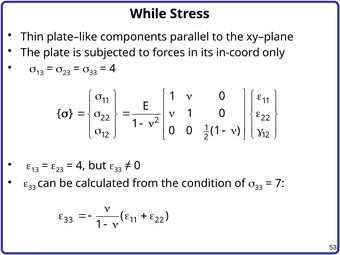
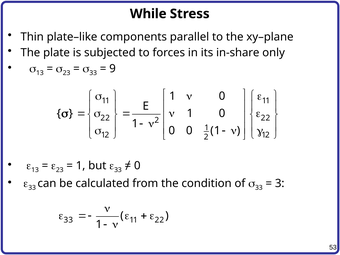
in-coord: in-coord -> in-share
4 at (113, 69): 4 -> 9
4 at (81, 166): 4 -> 1
7: 7 -> 3
